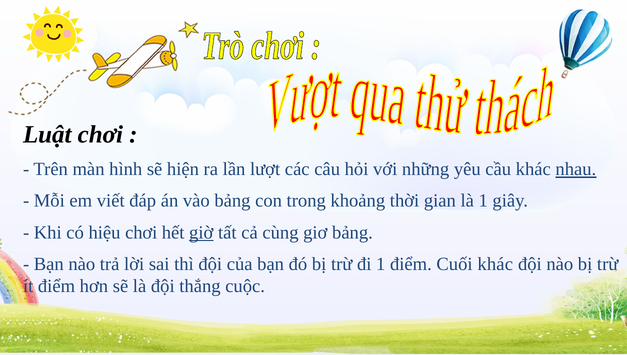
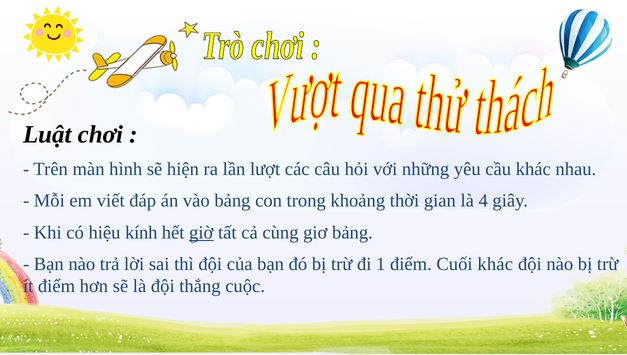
nhau underline: present -> none
là 1: 1 -> 4
hiệu chơi: chơi -> kính
